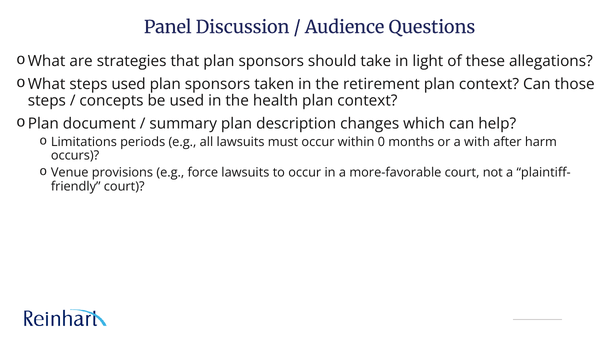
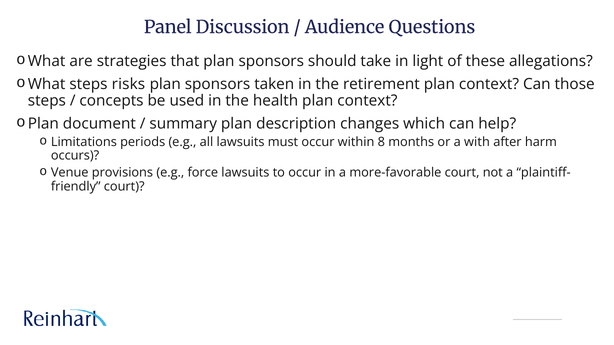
steps used: used -> risks
0: 0 -> 8
